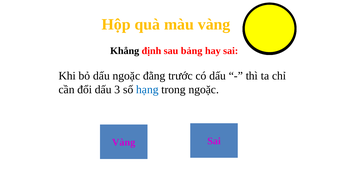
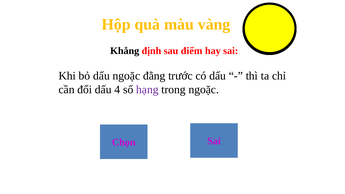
bảng: bảng -> điểm
3: 3 -> 4
hạng colour: blue -> purple
Vàng at (124, 142): Vàng -> Chọn
